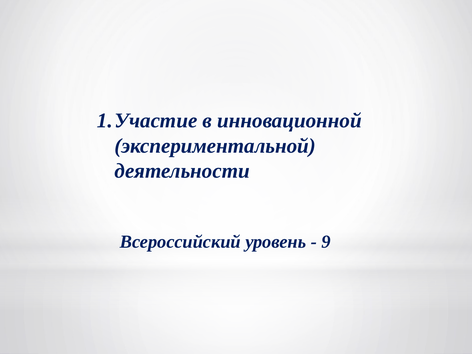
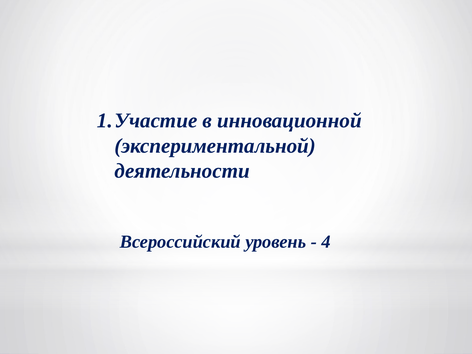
9: 9 -> 4
